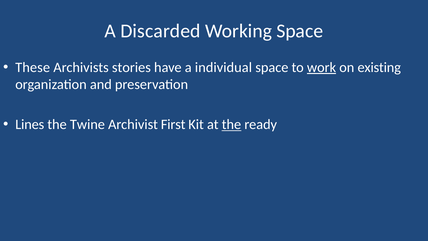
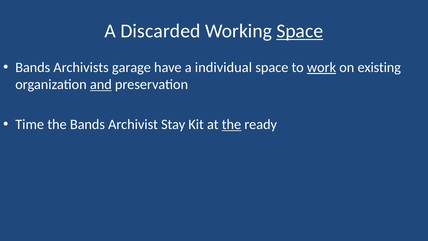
Space at (300, 31) underline: none -> present
These at (33, 67): These -> Bands
stories: stories -> garage
and underline: none -> present
Lines: Lines -> Time
the Twine: Twine -> Bands
First: First -> Stay
